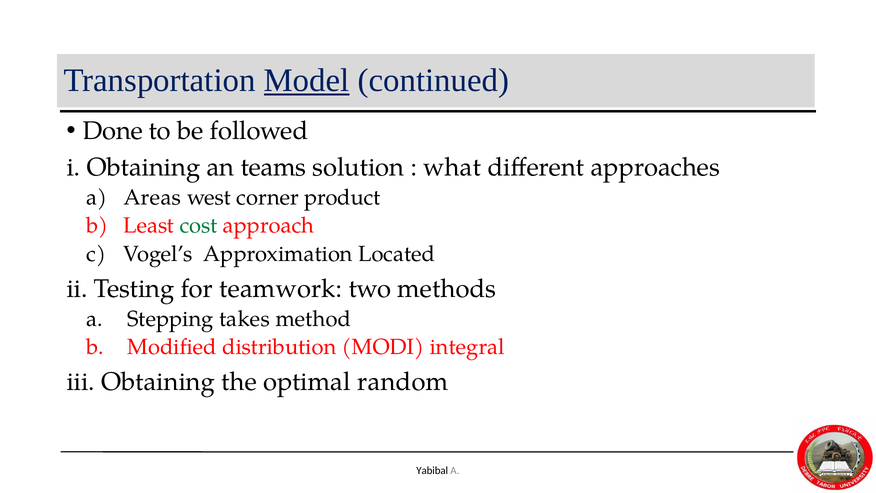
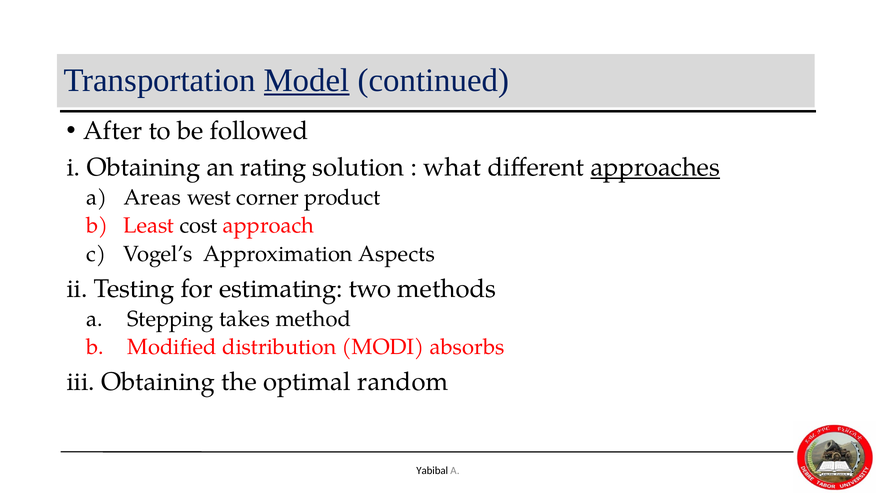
Done: Done -> After
teams: teams -> rating
approaches underline: none -> present
cost colour: green -> black
Located: Located -> Aspects
teamwork: teamwork -> estimating
integral: integral -> absorbs
